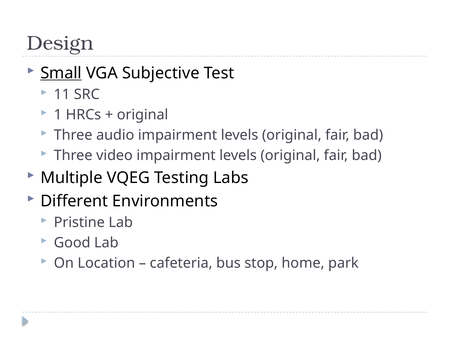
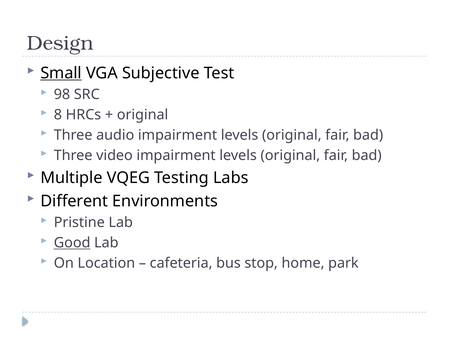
11: 11 -> 98
1: 1 -> 8
Good underline: none -> present
